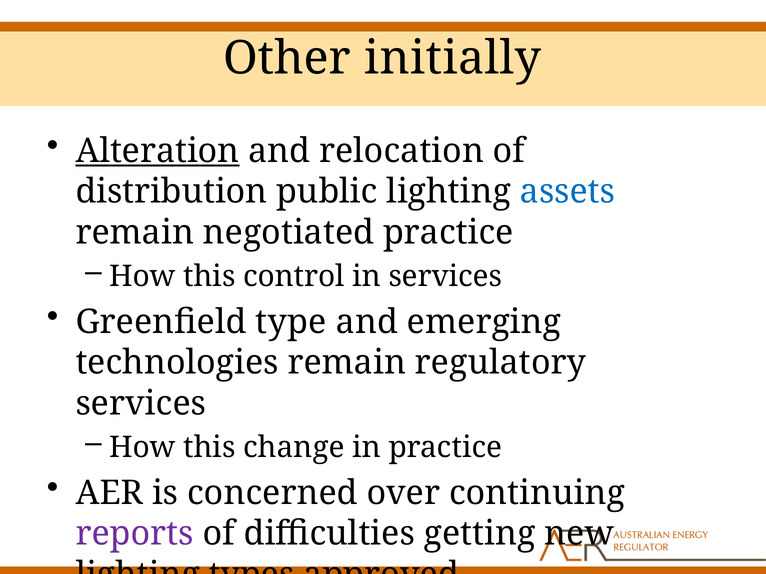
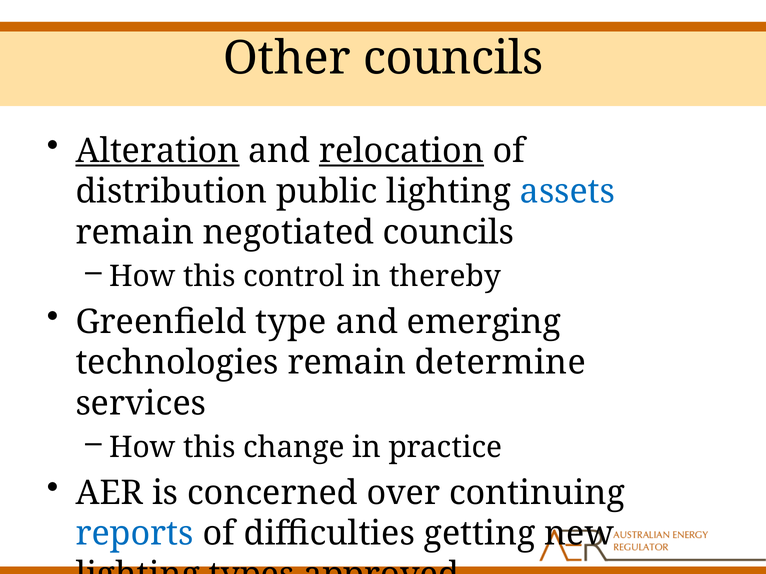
Other initially: initially -> councils
relocation underline: none -> present
negotiated practice: practice -> councils
in services: services -> thereby
regulatory: regulatory -> determine
reports colour: purple -> blue
